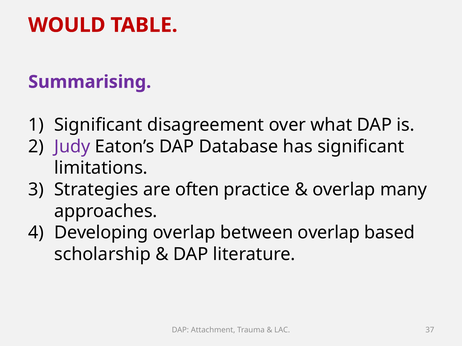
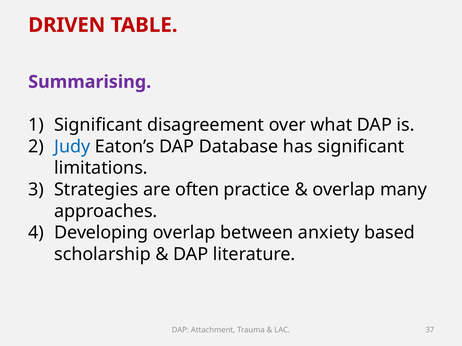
WOULD: WOULD -> DRIVEN
Judy colour: purple -> blue
between overlap: overlap -> anxiety
